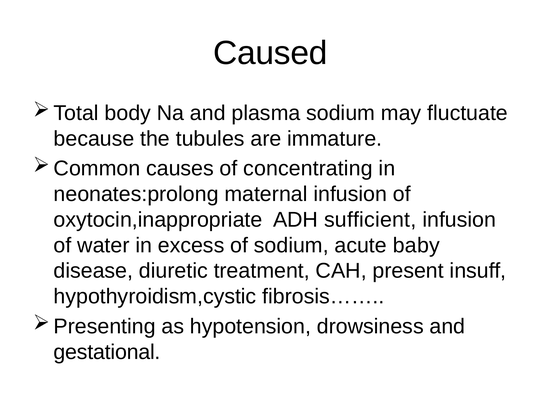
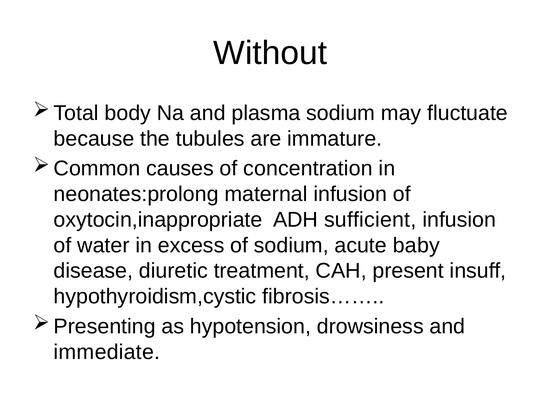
Caused: Caused -> Without
concentrating: concentrating -> concentration
gestational: gestational -> immediate
